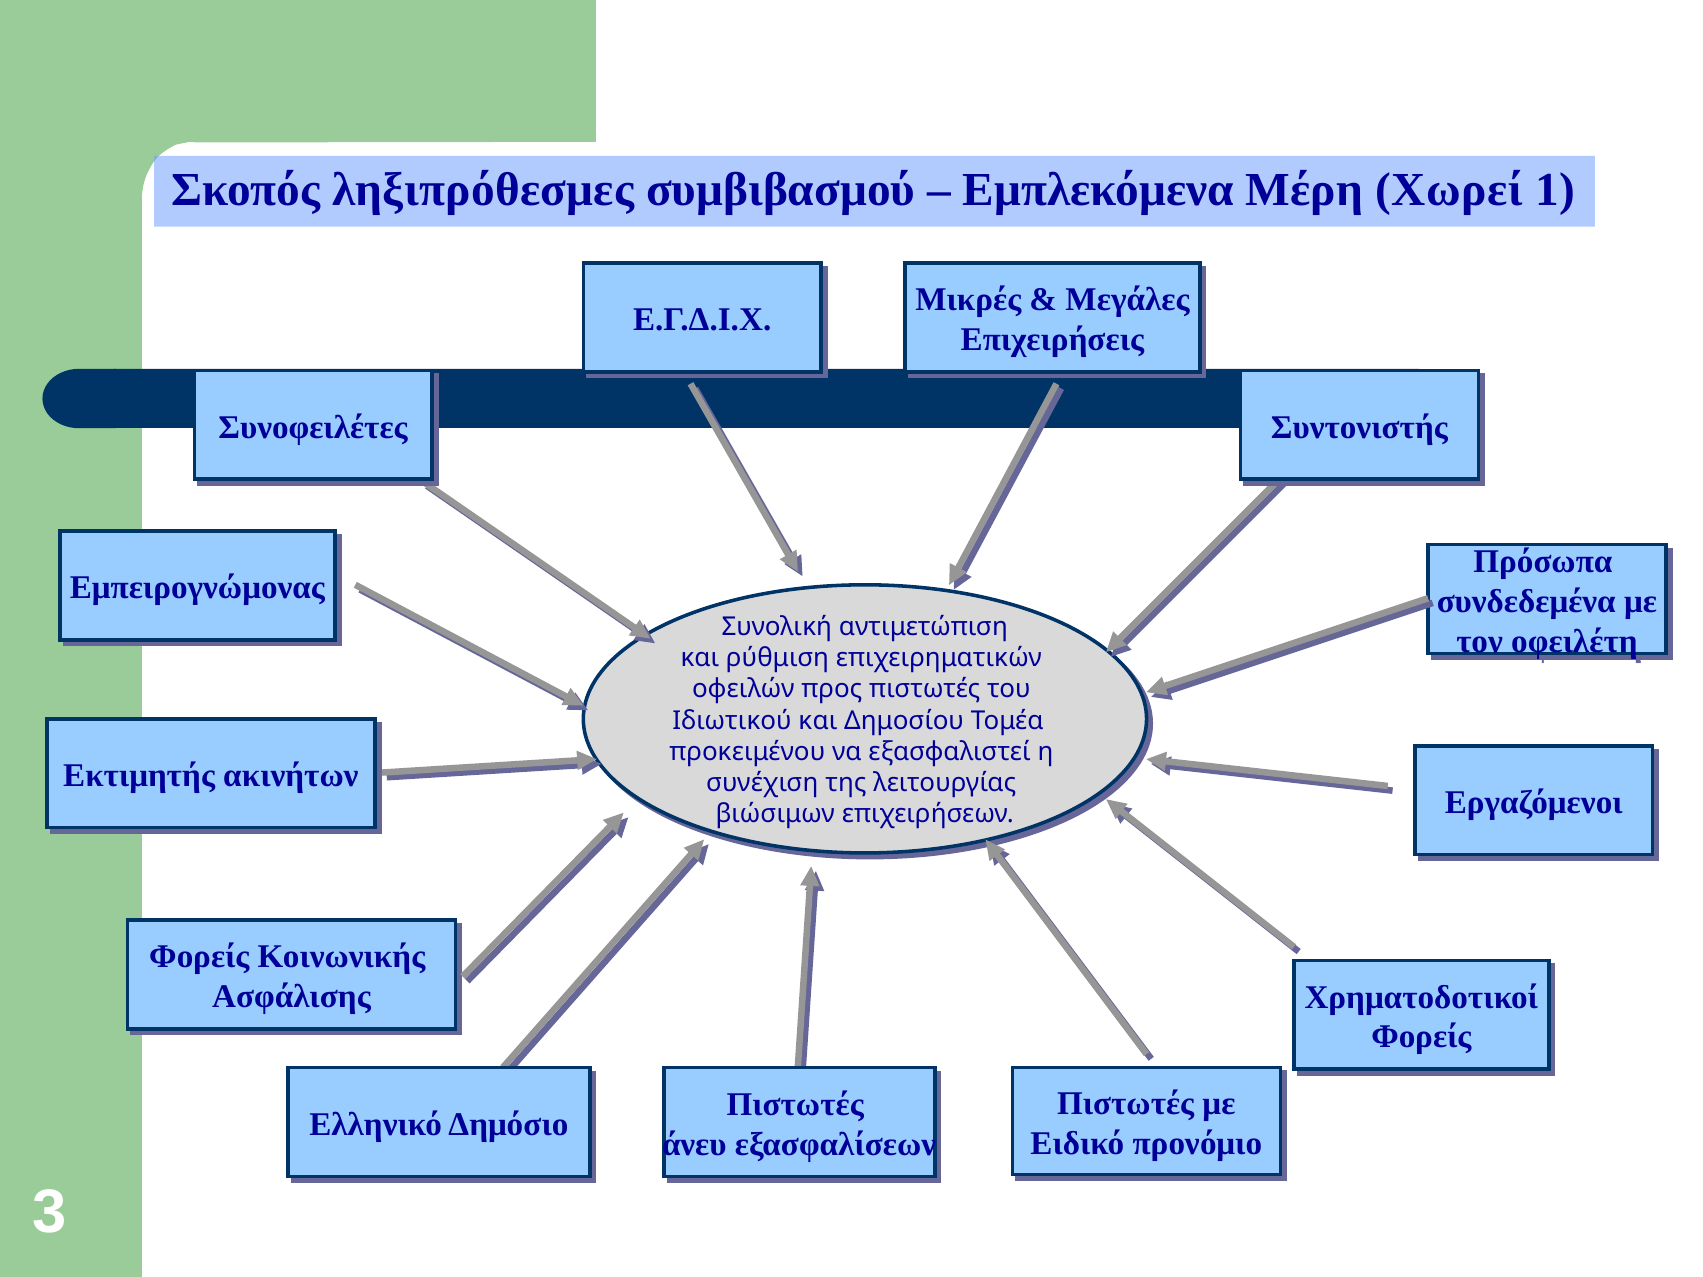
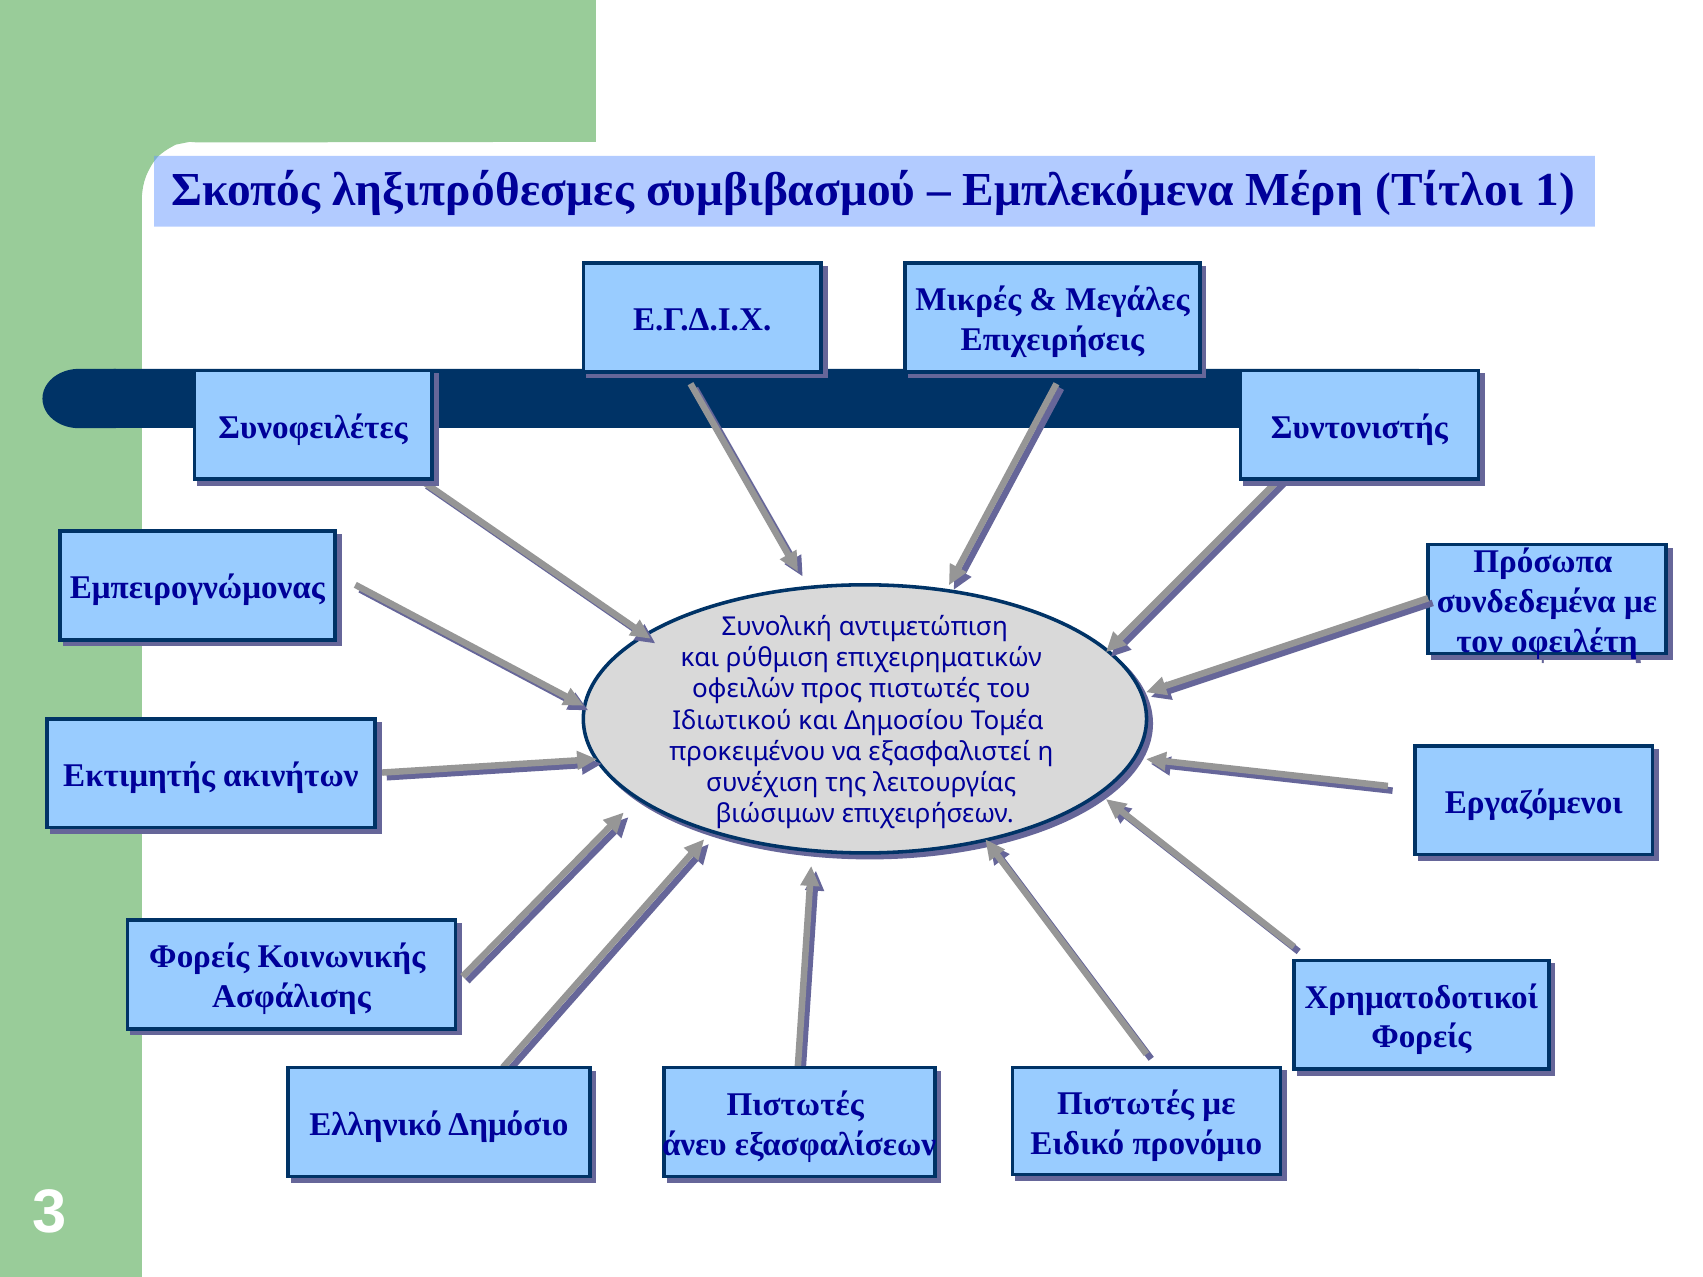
Χωρεί: Χωρεί -> Τίτλοι
